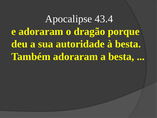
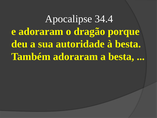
43.4: 43.4 -> 34.4
